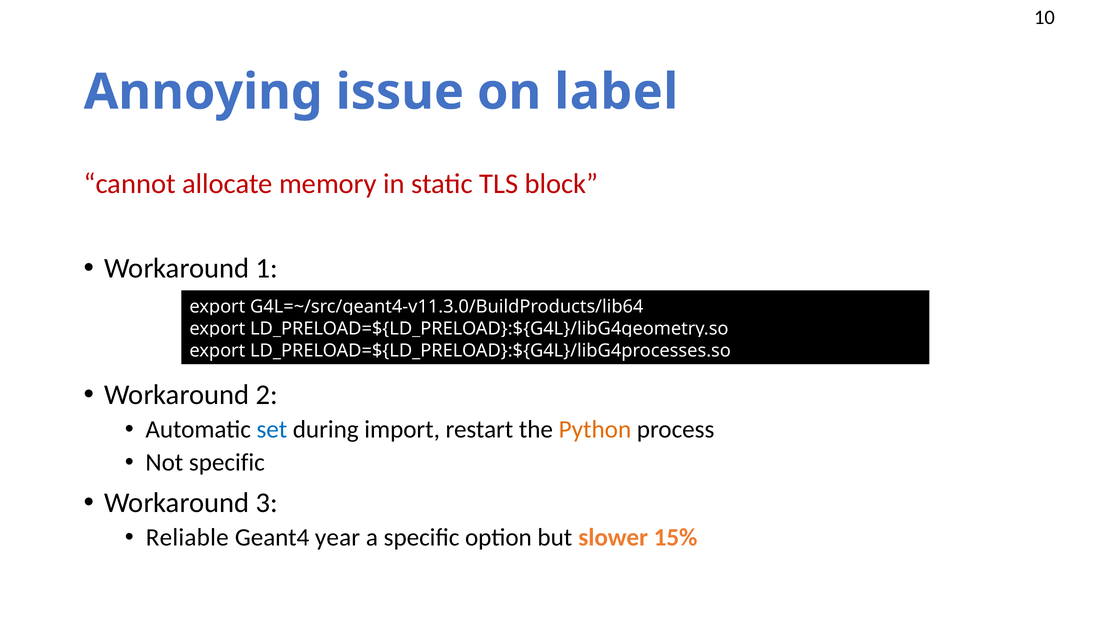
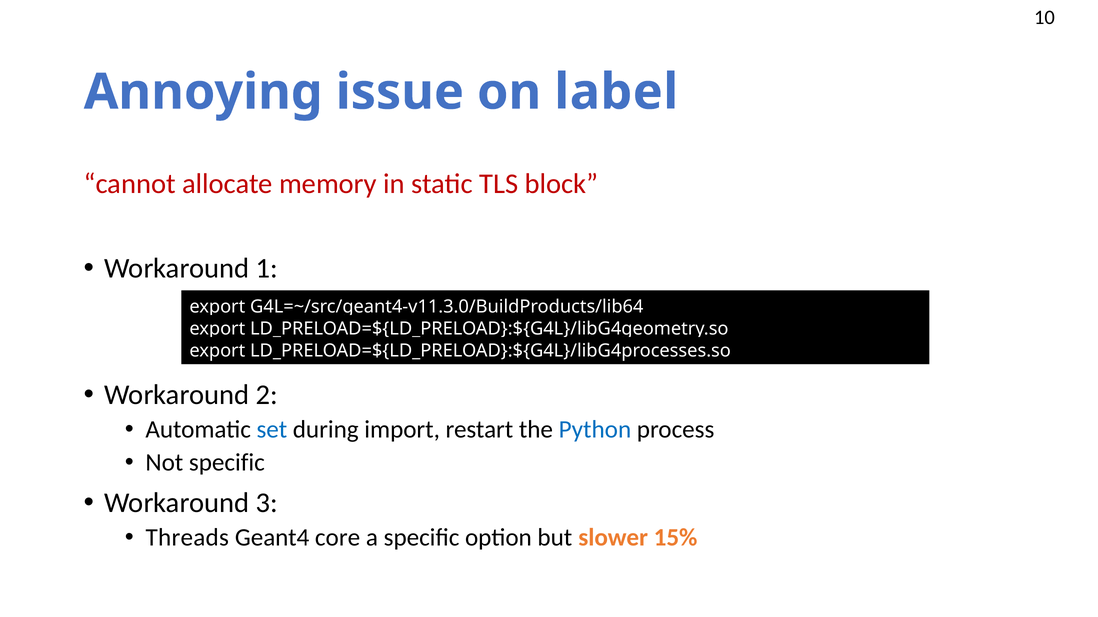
Python colour: orange -> blue
Reliable: Reliable -> Threads
year: year -> core
